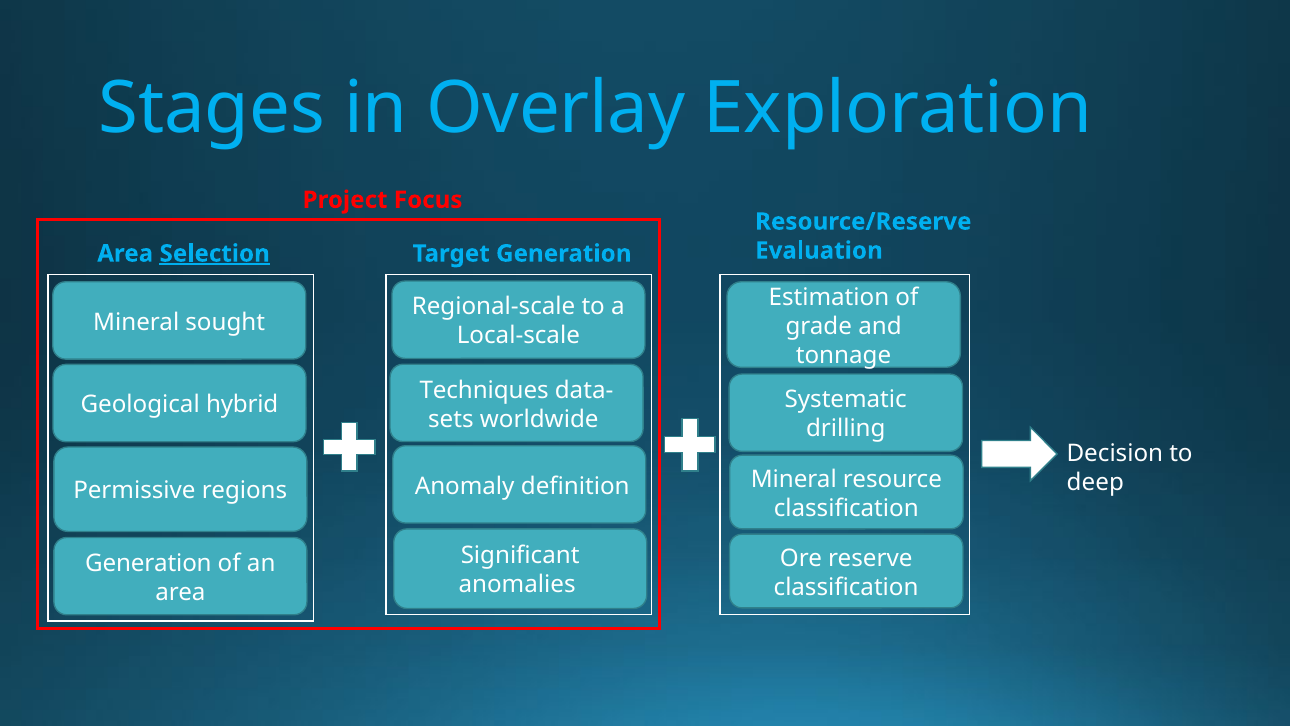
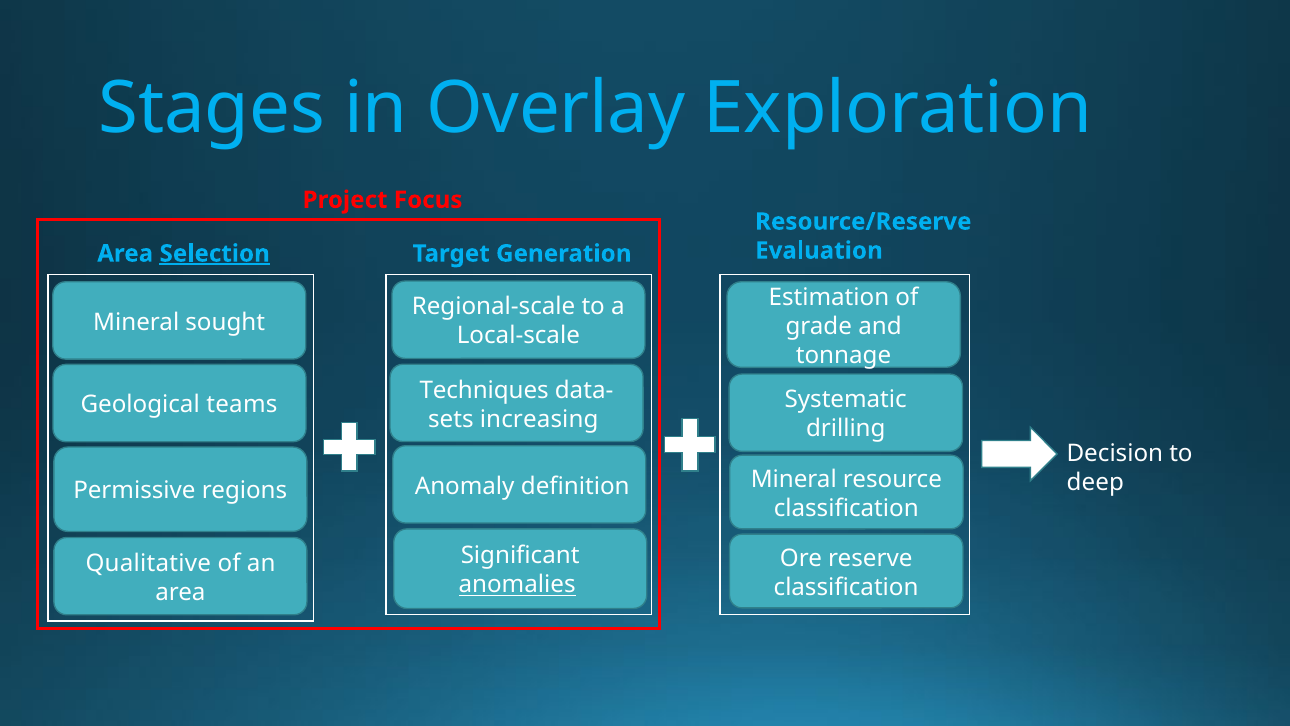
hybrid: hybrid -> teams
worldwide: worldwide -> increasing
Generation at (148, 563): Generation -> Qualitative
anomalies underline: none -> present
